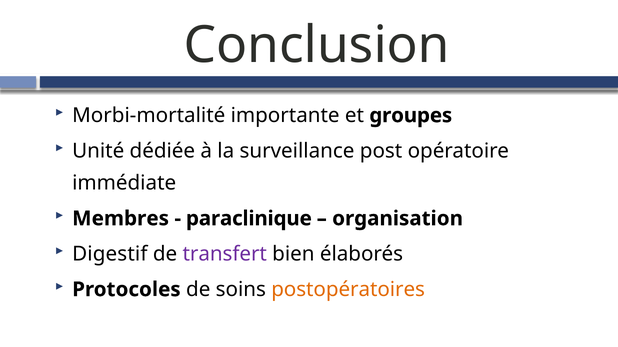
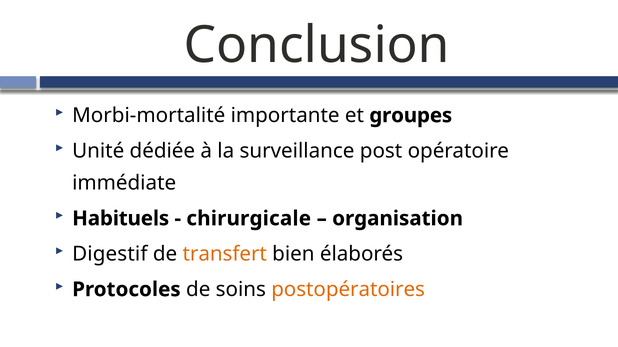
Membres: Membres -> Habituels
paraclinique: paraclinique -> chirurgicale
transfert colour: purple -> orange
